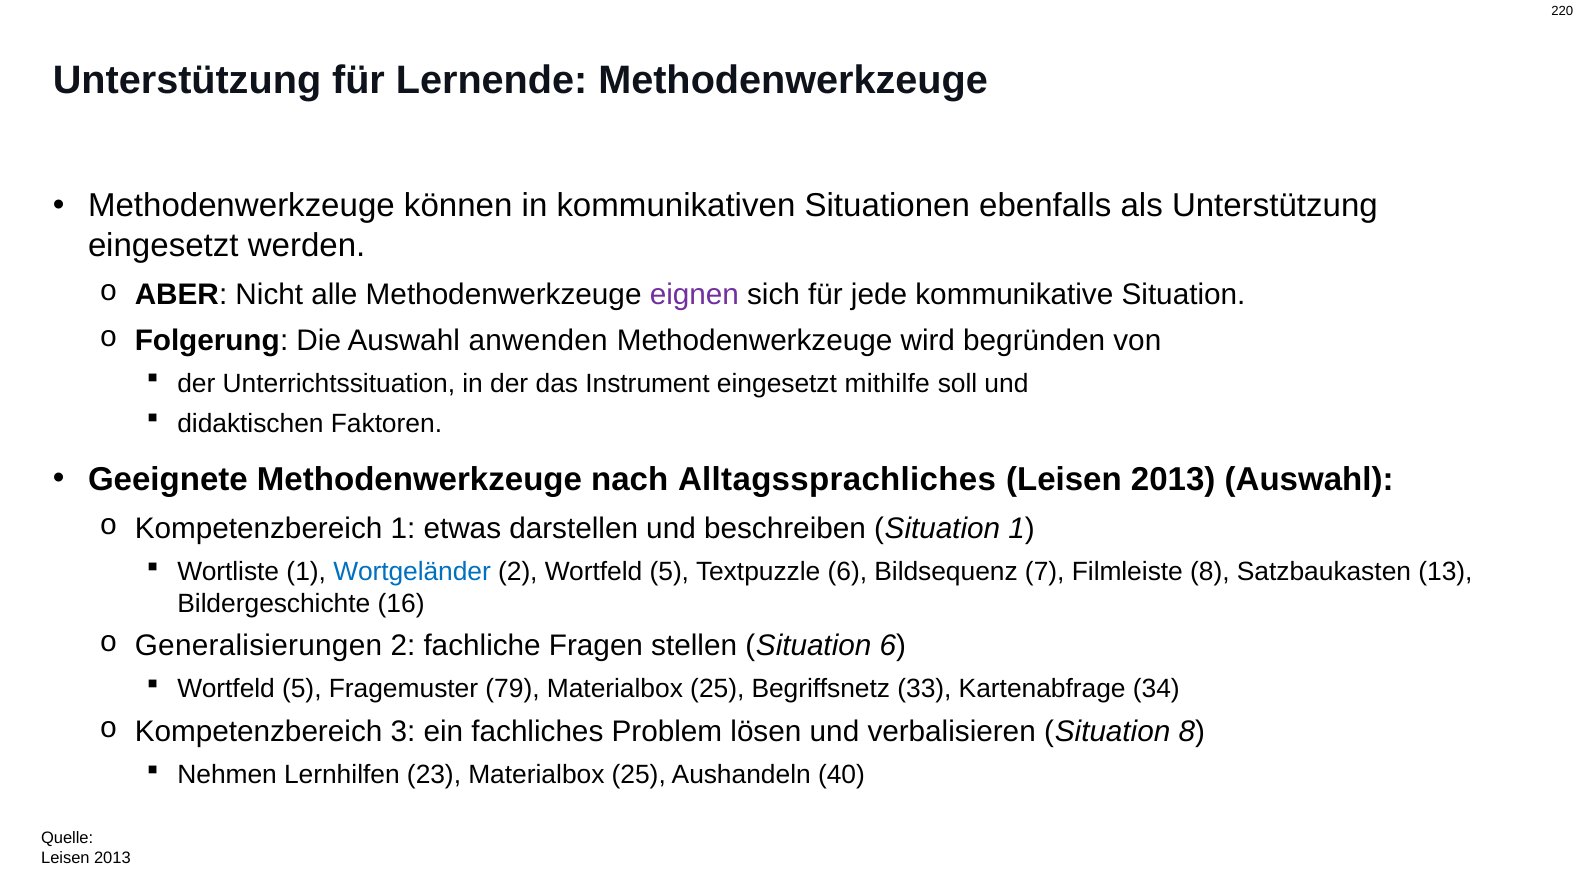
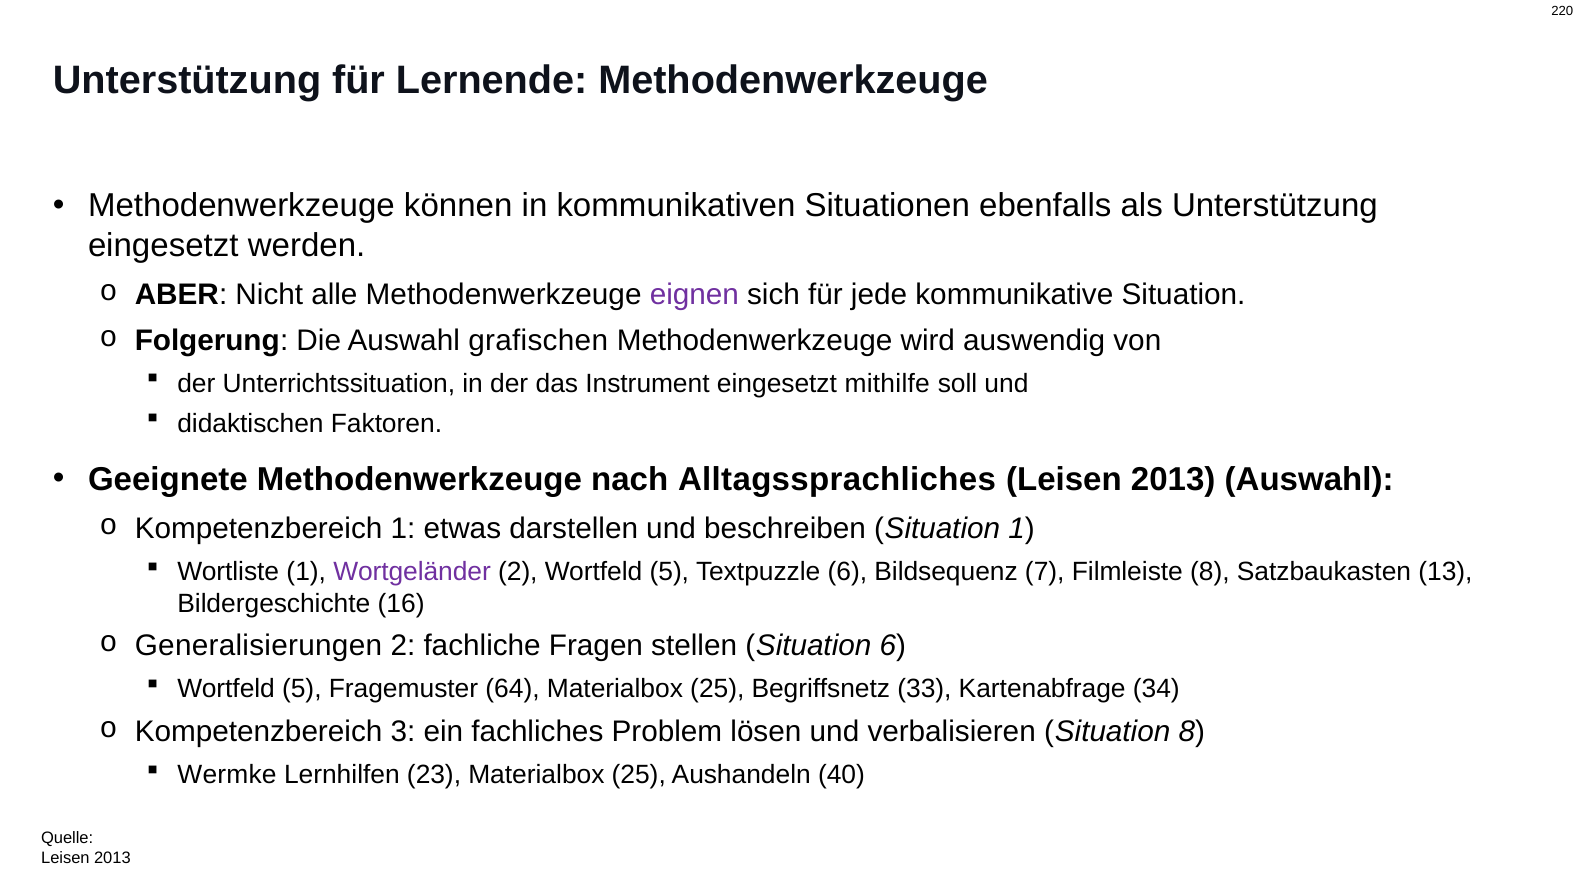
anwenden: anwenden -> grafischen
begründen: begründen -> auswendig
Wortgeländer colour: blue -> purple
79: 79 -> 64
Nehmen: Nehmen -> Wermke
